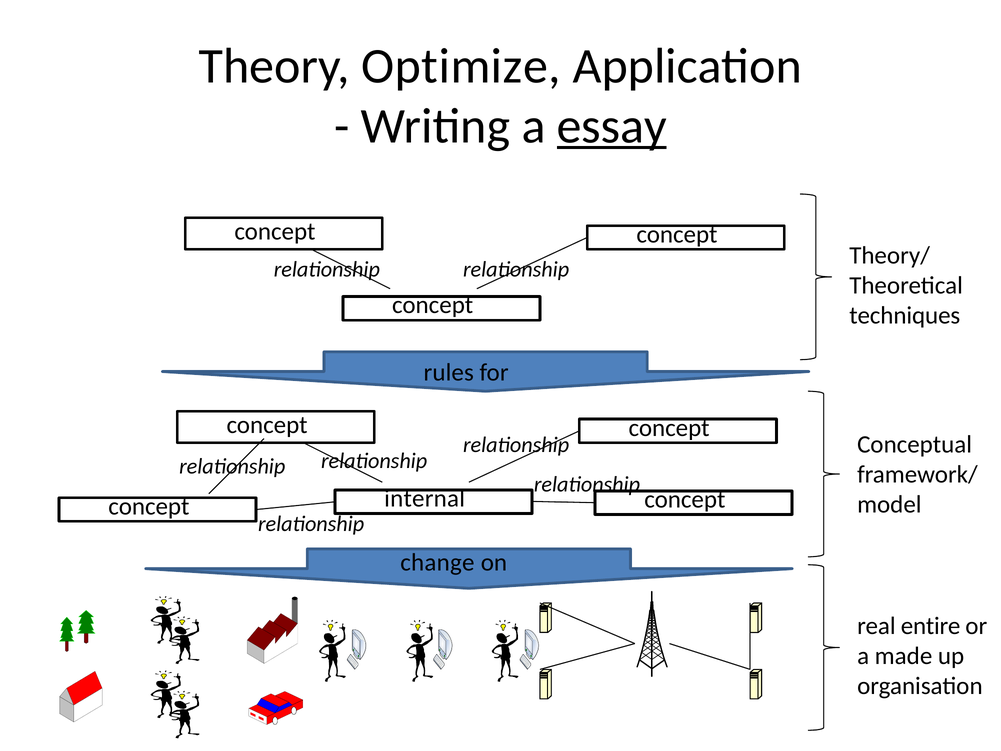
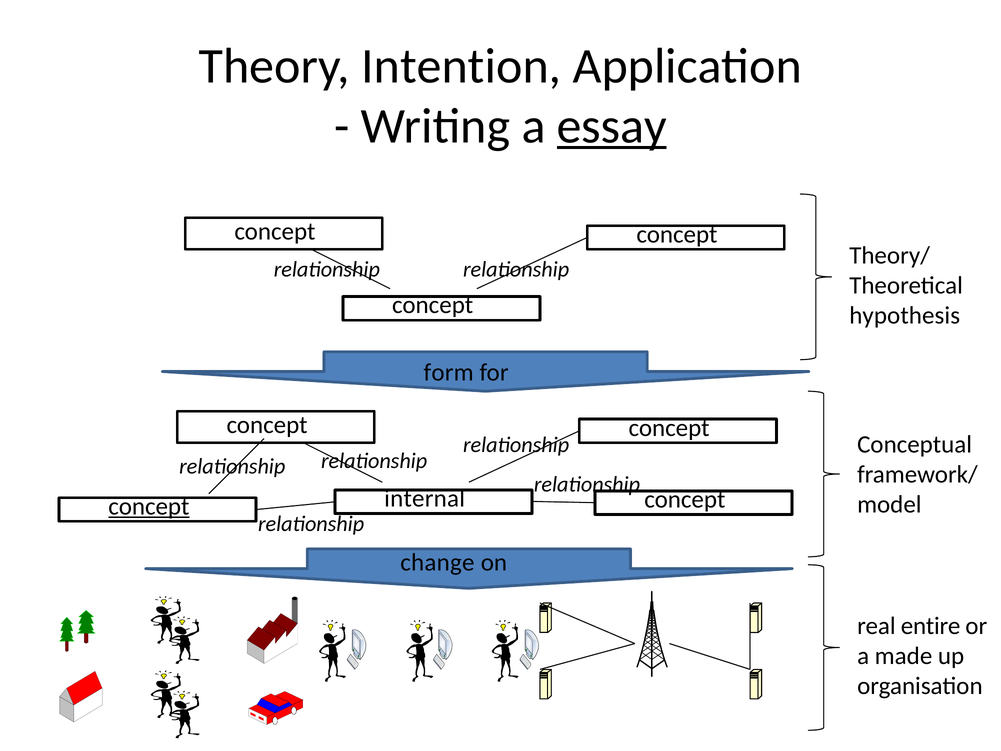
Optimize: Optimize -> Intention
techniques: techniques -> hypothesis
rules: rules -> form
concept at (149, 506) underline: none -> present
